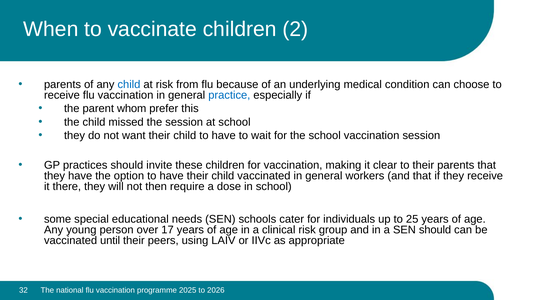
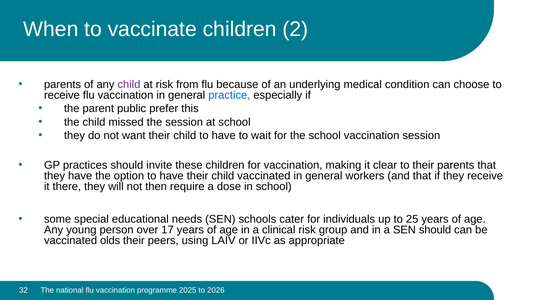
child at (129, 84) colour: blue -> purple
whom: whom -> public
until: until -> olds
